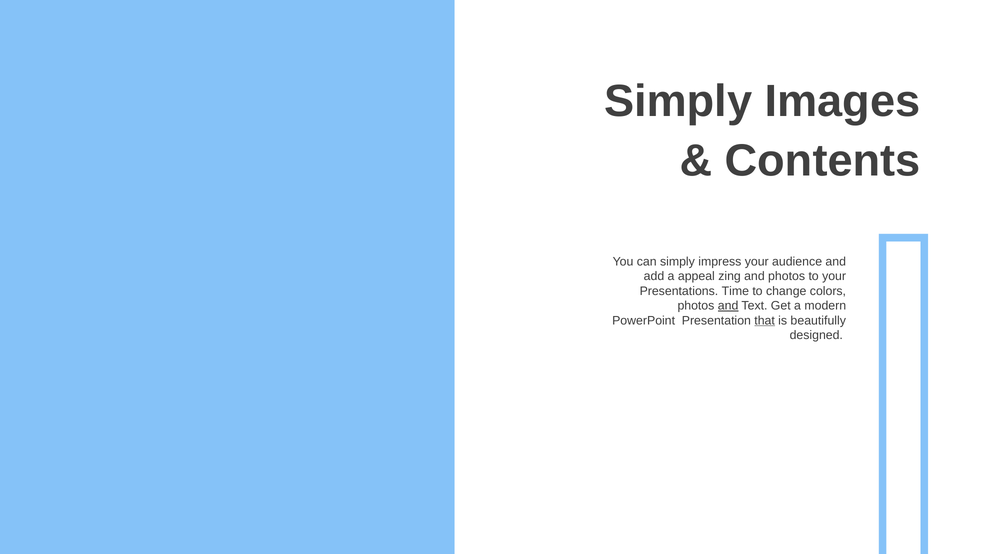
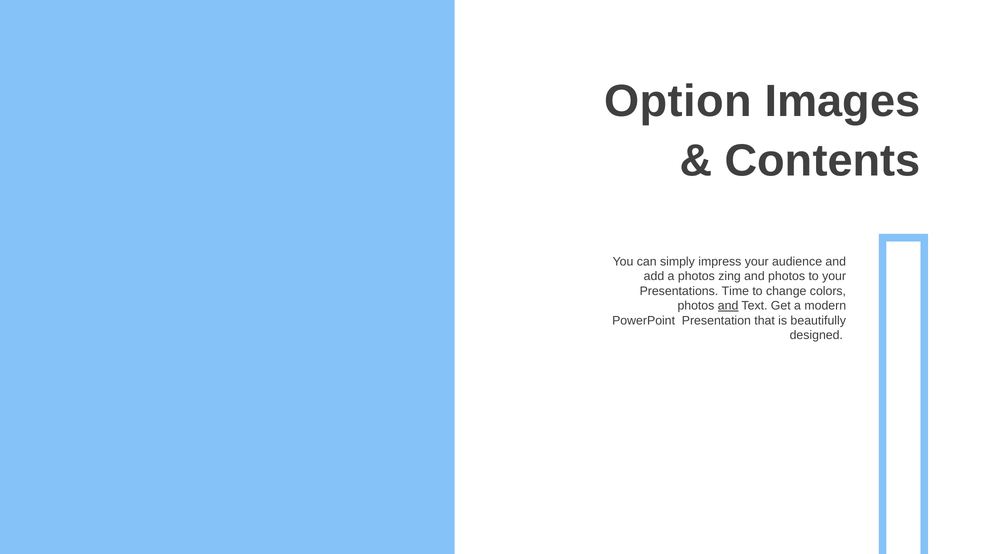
Simply at (678, 101): Simply -> Option
a appeal: appeal -> photos
that underline: present -> none
